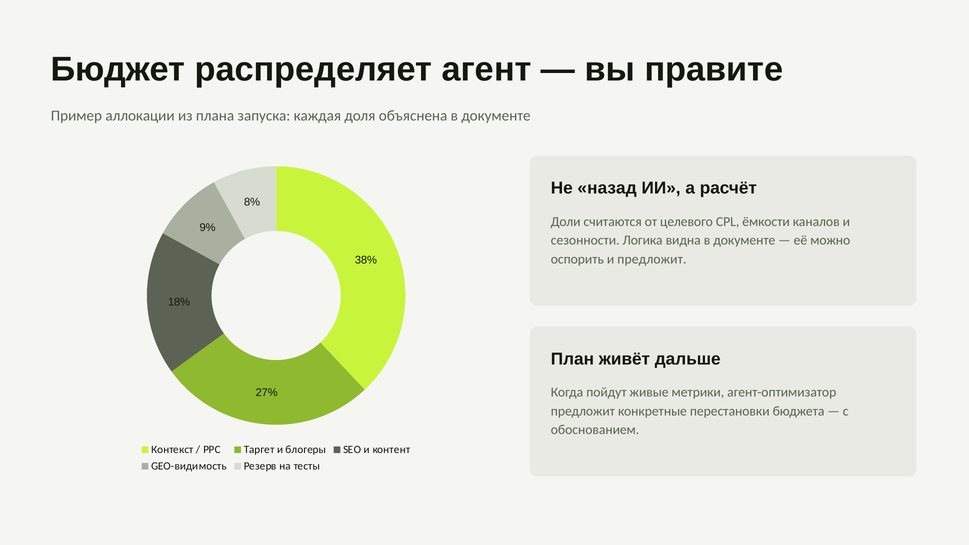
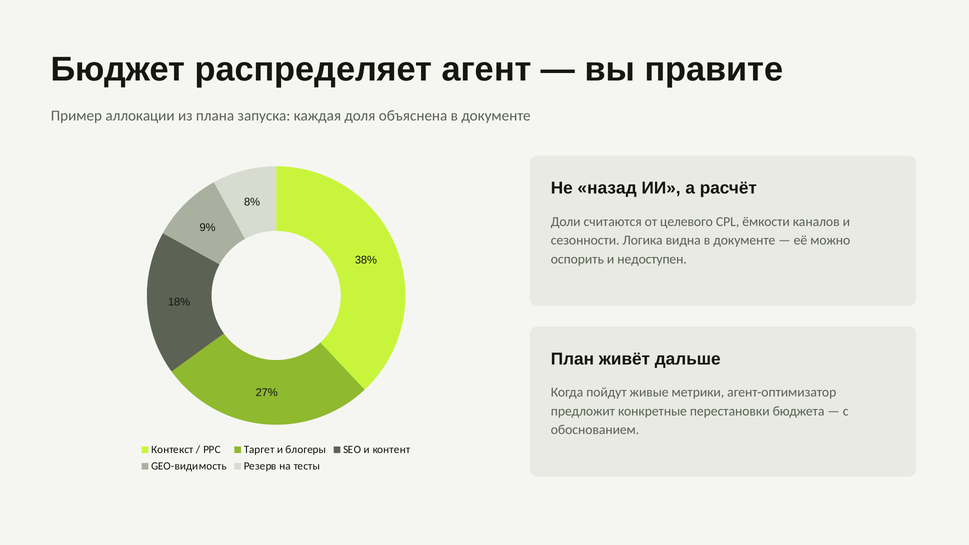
и предложит: предложит -> недоступен
